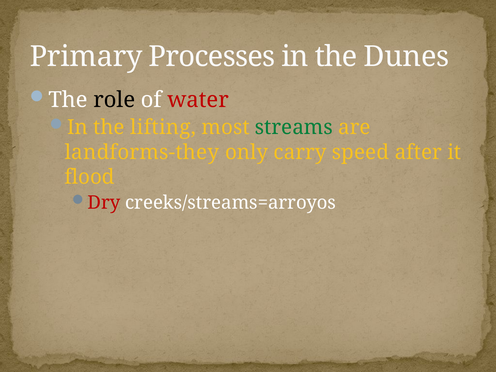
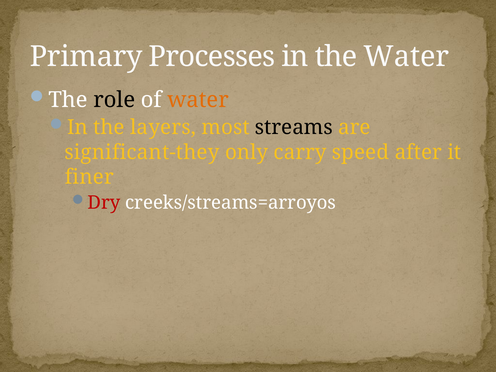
the Dunes: Dunes -> Water
water at (198, 100) colour: red -> orange
lifting: lifting -> layers
streams colour: green -> black
landforms-they: landforms-they -> significant-they
flood: flood -> finer
